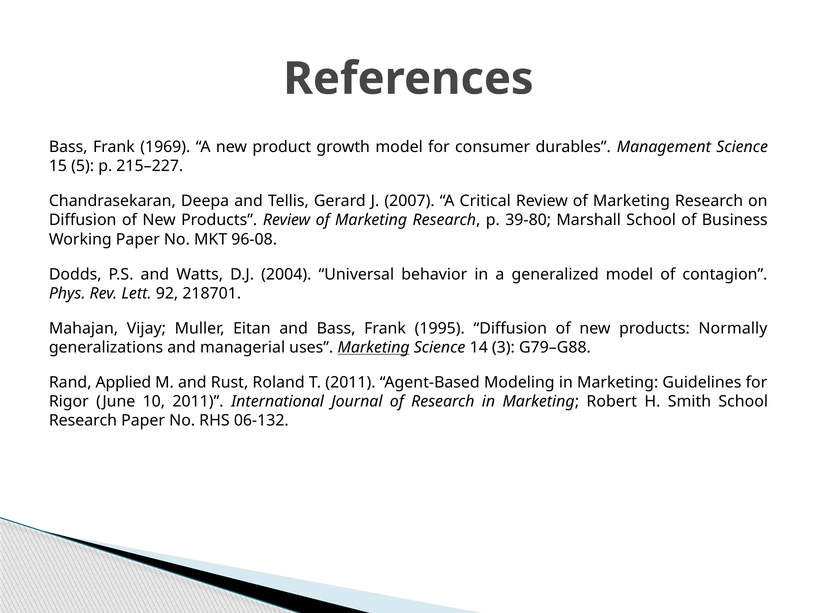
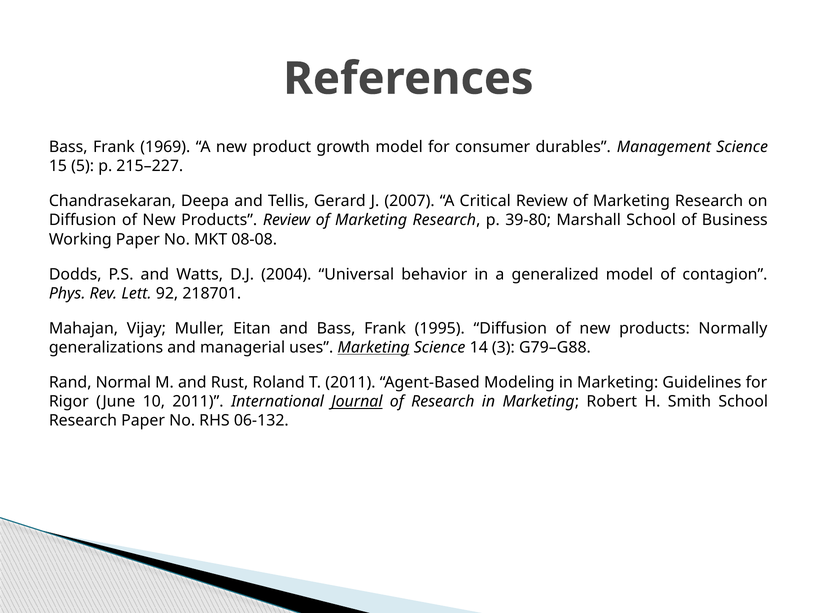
96-08: 96-08 -> 08-08
Applied: Applied -> Normal
Journal underline: none -> present
